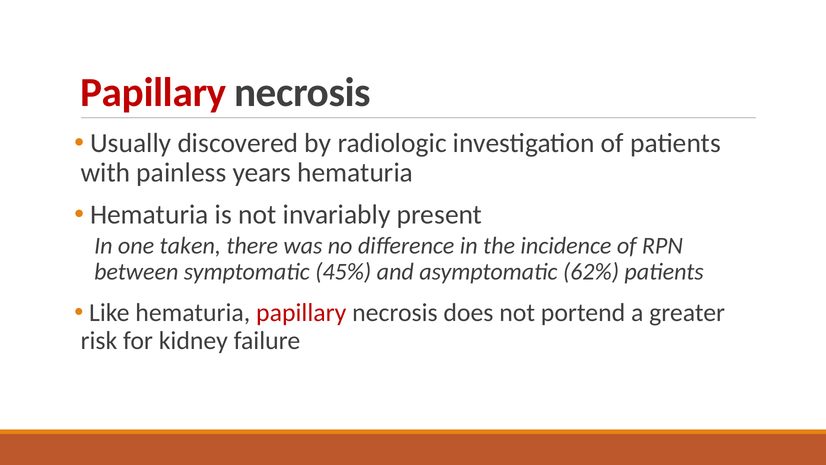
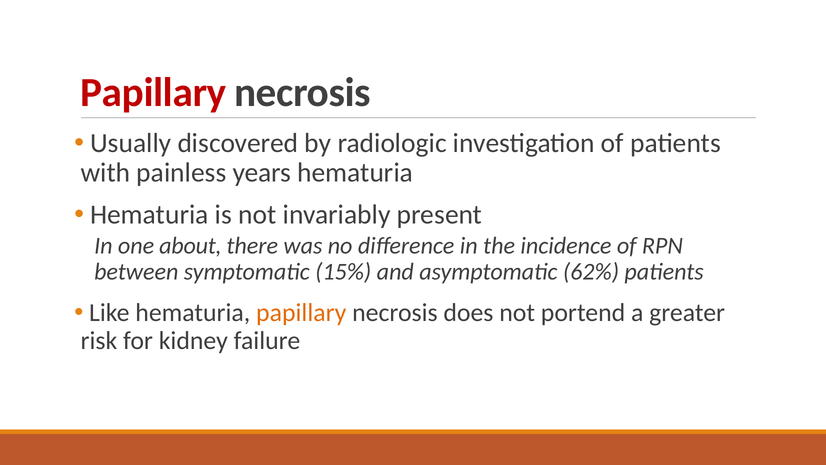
taken: taken -> about
45%: 45% -> 15%
papillary at (301, 312) colour: red -> orange
